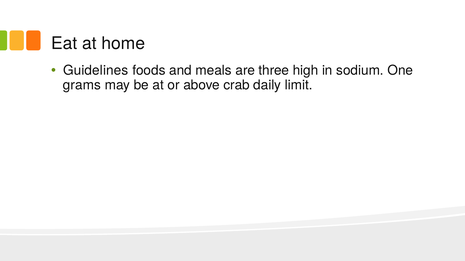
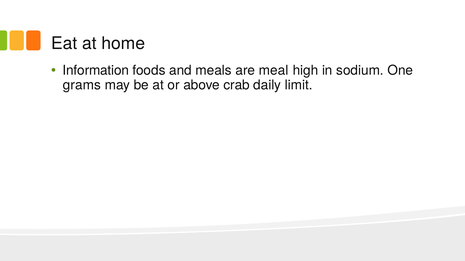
Guidelines: Guidelines -> Information
three: three -> meal
